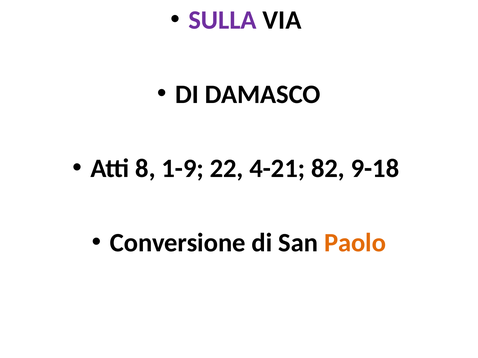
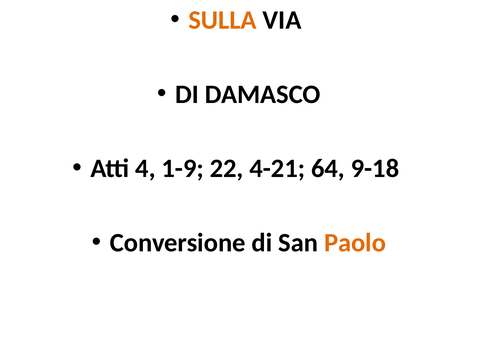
SULLA colour: purple -> orange
8: 8 -> 4
82: 82 -> 64
